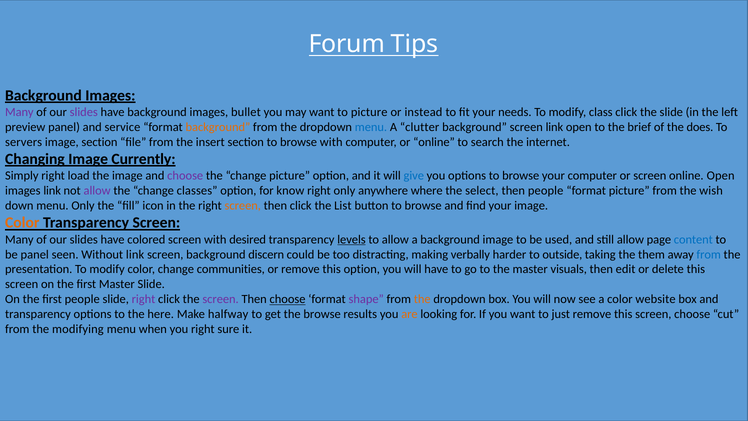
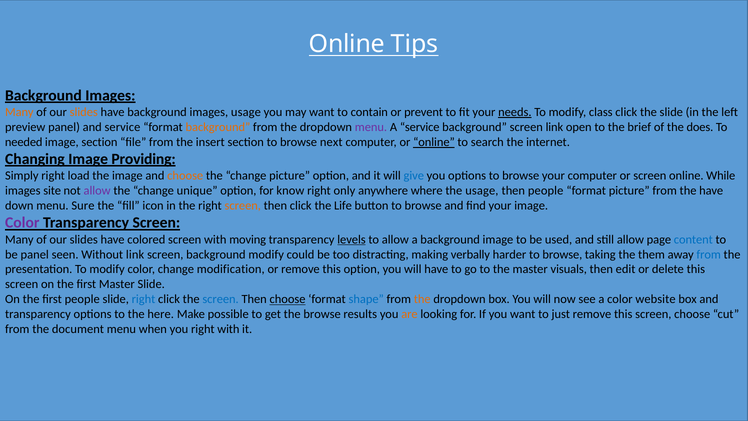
Forum at (347, 44): Forum -> Online
Many at (19, 112) colour: purple -> orange
slides at (84, 112) colour: purple -> orange
images bullet: bullet -> usage
to picture: picture -> contain
instead: instead -> prevent
needs underline: none -> present
menu at (371, 127) colour: blue -> purple
A clutter: clutter -> service
servers: servers -> needed
browse with: with -> next
online at (434, 142) underline: none -> present
Currently: Currently -> Providing
choose at (185, 176) colour: purple -> orange
online Open: Open -> While
images link: link -> site
classes: classes -> unique
the select: select -> usage
the wish: wish -> have
menu Only: Only -> Sure
List: List -> Life
Color at (22, 223) colour: orange -> purple
desired: desired -> moving
background discern: discern -> modify
harder to outside: outside -> browse
communities: communities -> modification
right at (144, 299) colour: purple -> blue
screen at (221, 299) colour: purple -> blue
shape colour: purple -> blue
halfway: halfway -> possible
modifying: modifying -> document
right sure: sure -> with
